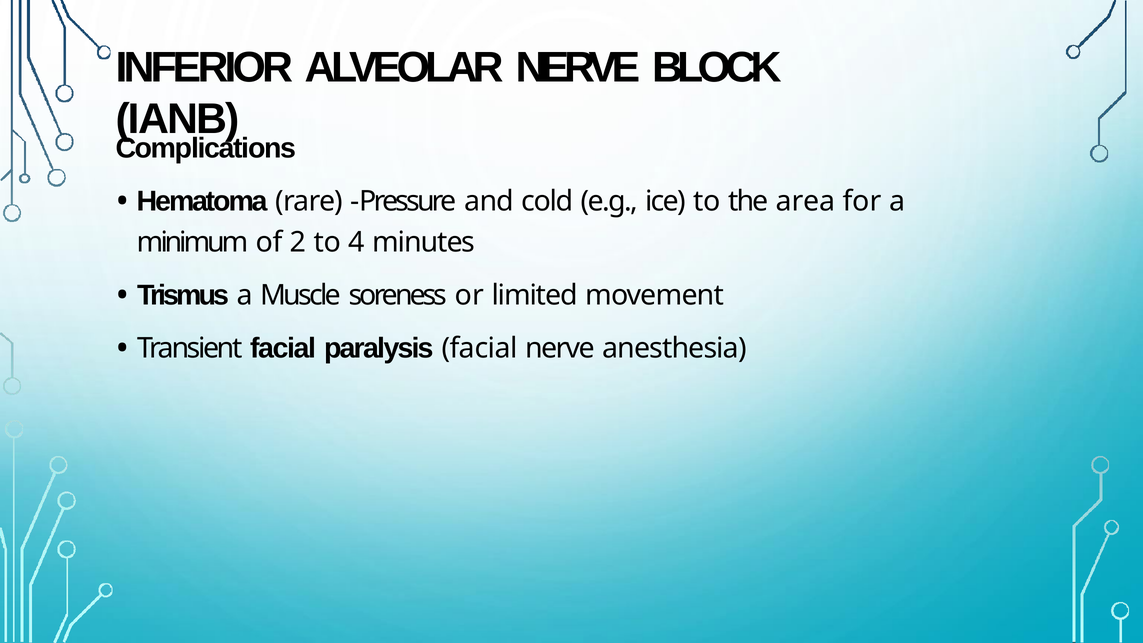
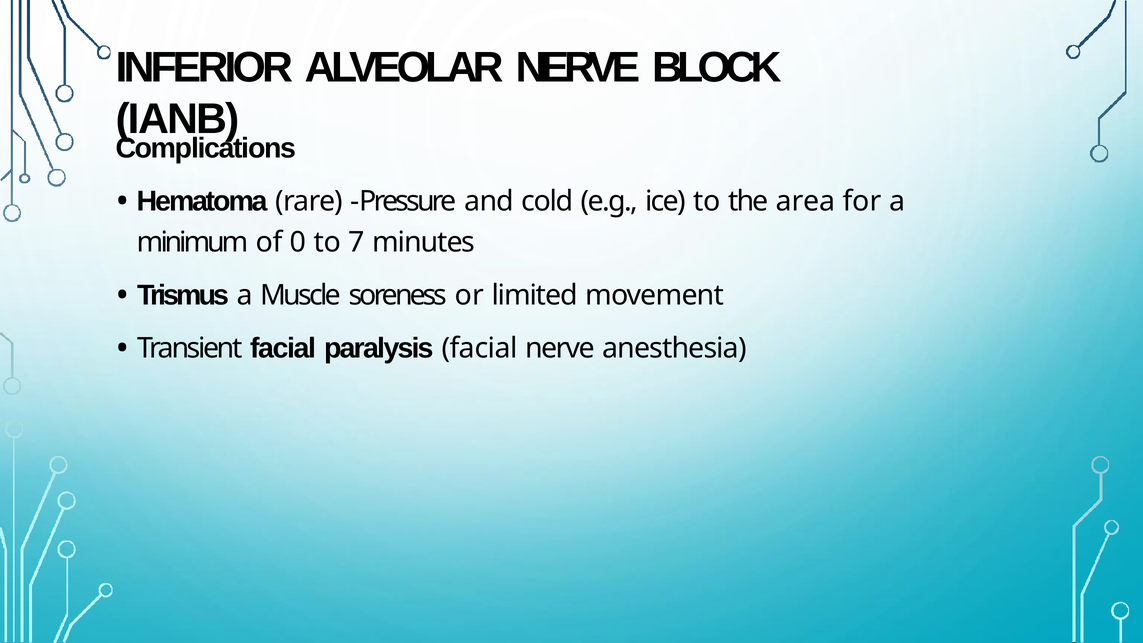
2: 2 -> 0
4: 4 -> 7
